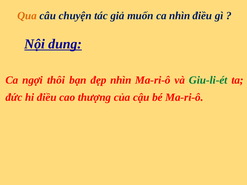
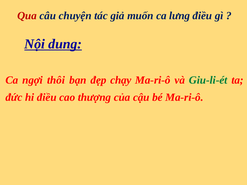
Qua colour: orange -> red
ca nhìn: nhìn -> lưng
đẹp nhìn: nhìn -> chạy
